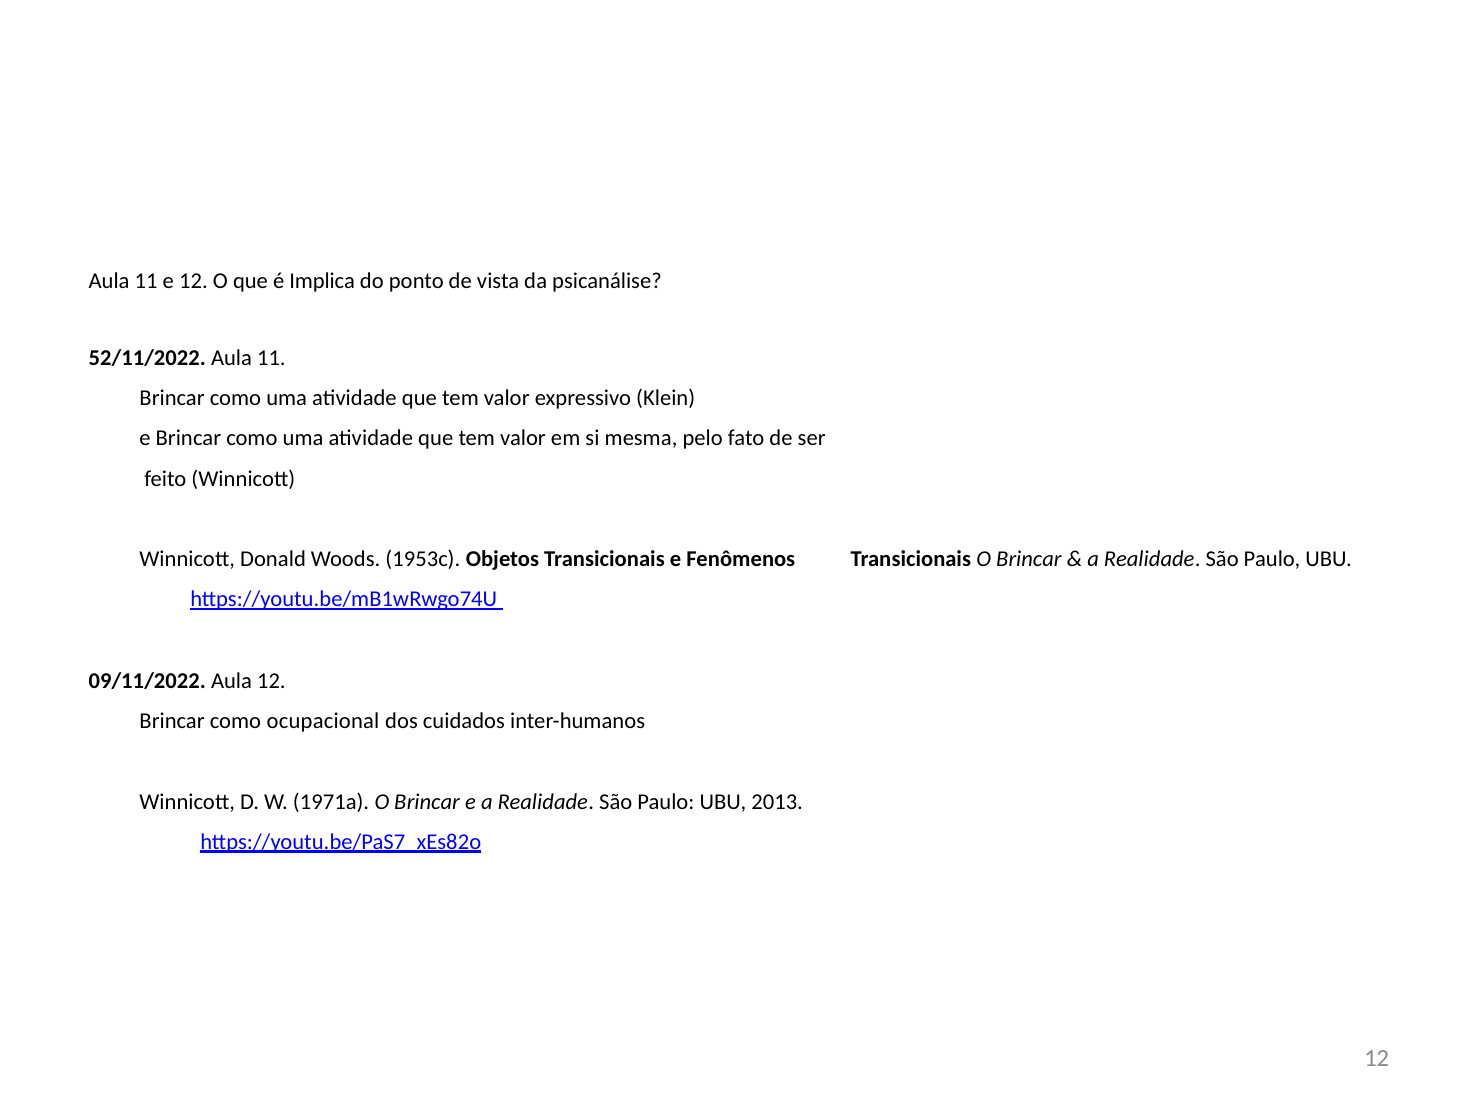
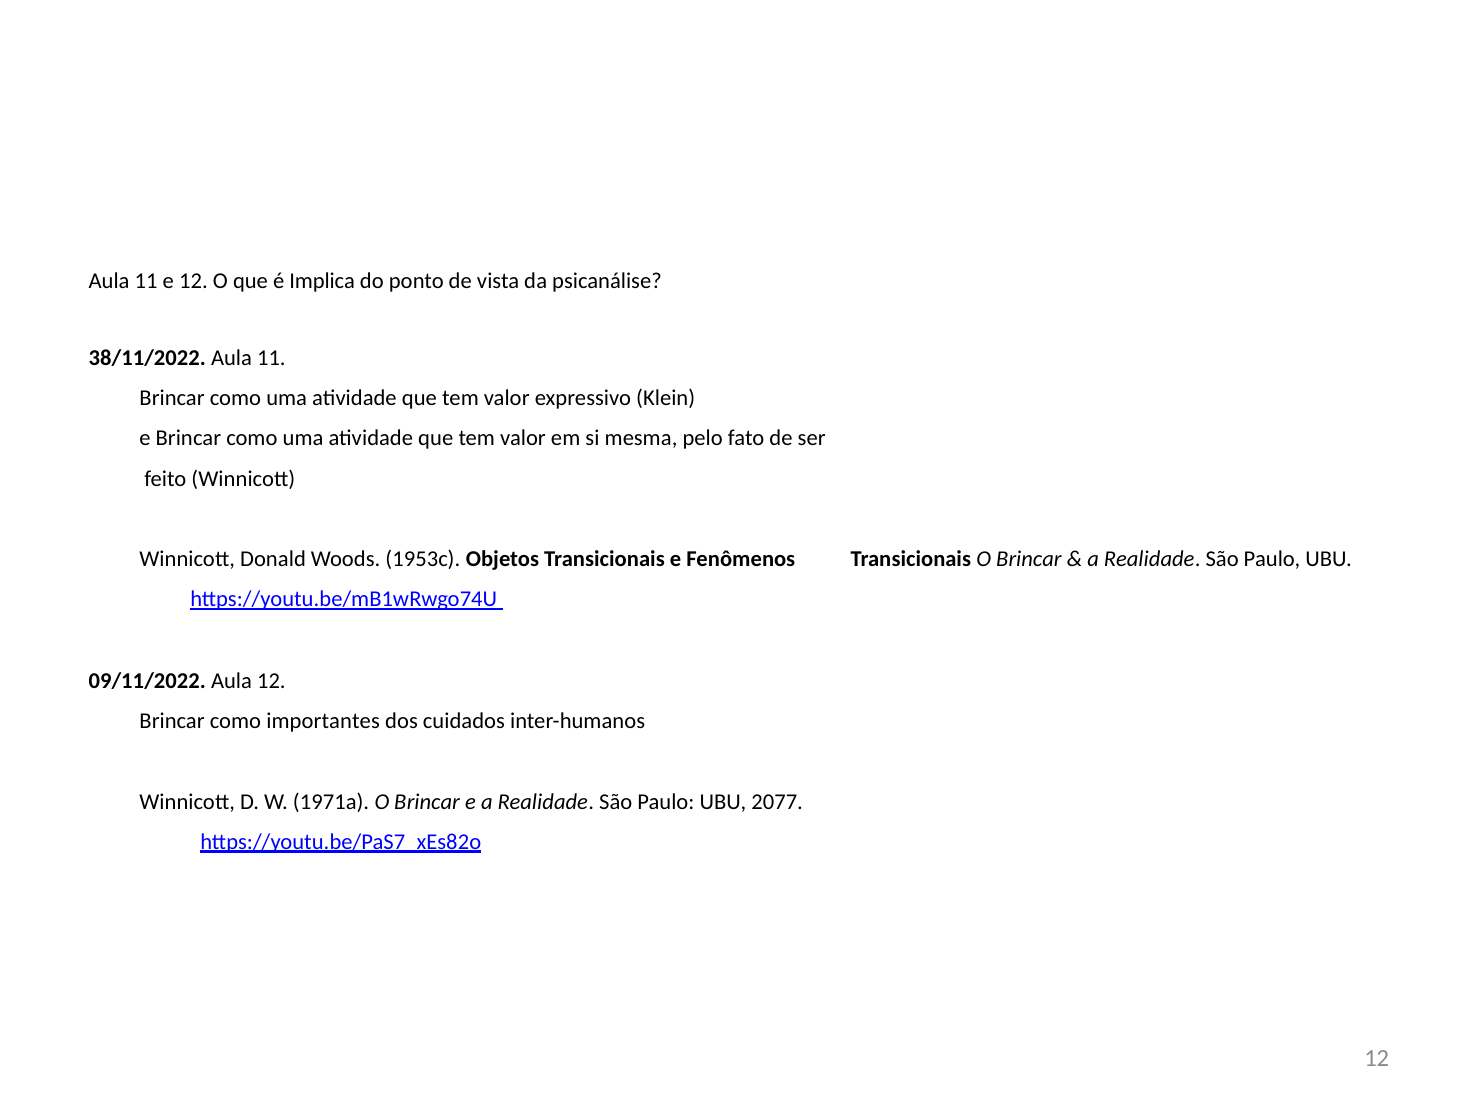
52/11/2022: 52/11/2022 -> 38/11/2022
ocupacional: ocupacional -> importantes
2013: 2013 -> 2077
